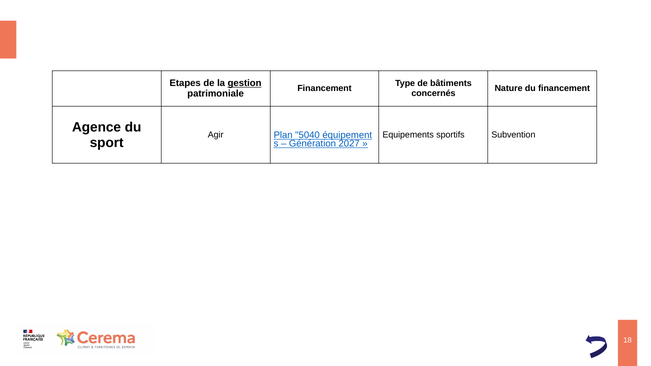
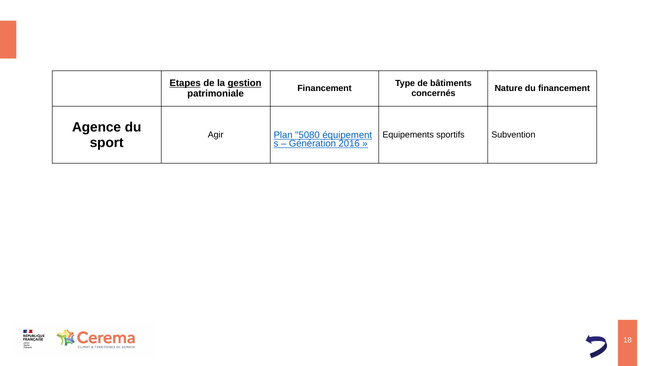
Etapes underline: none -> present
5040: 5040 -> 5080
2027: 2027 -> 2016
